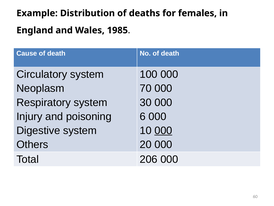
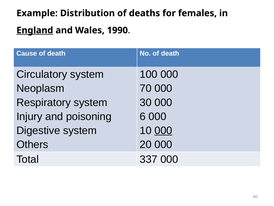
England underline: none -> present
1985: 1985 -> 1990
206: 206 -> 337
